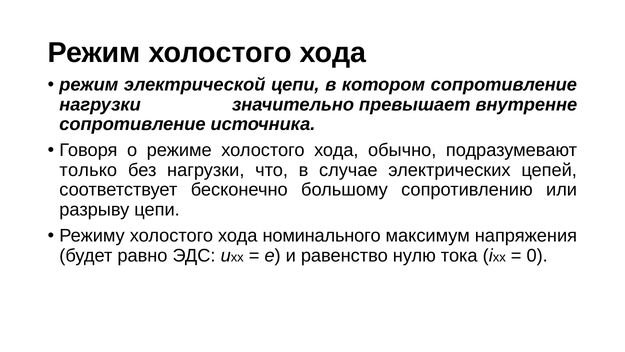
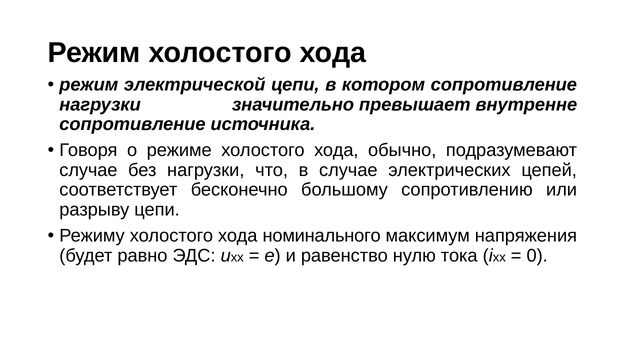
только at (88, 170): только -> случае
